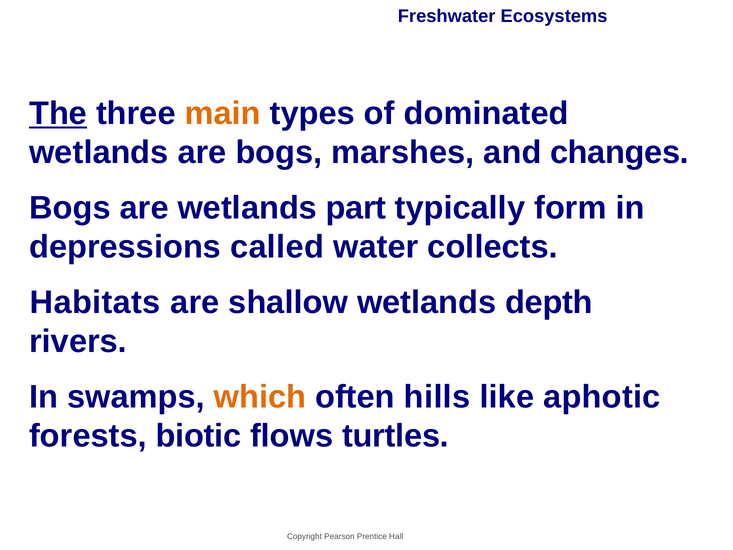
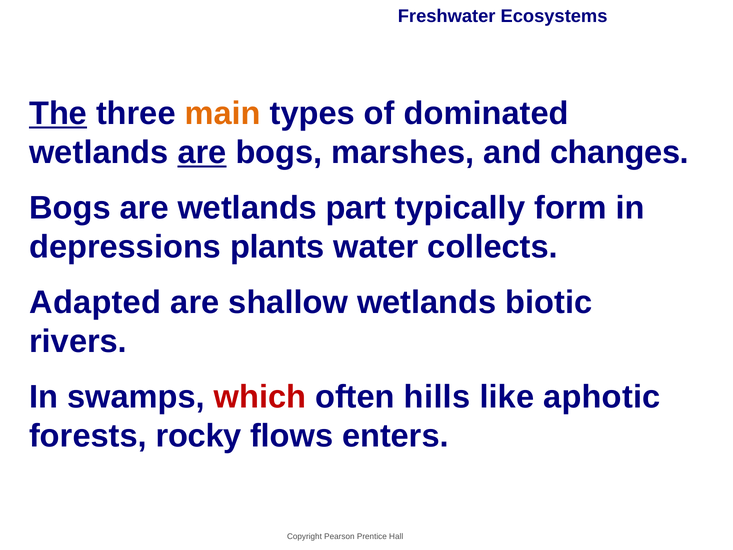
are at (202, 152) underline: none -> present
called: called -> plants
Habitats: Habitats -> Adapted
depth: depth -> biotic
which colour: orange -> red
biotic: biotic -> rocky
turtles: turtles -> enters
